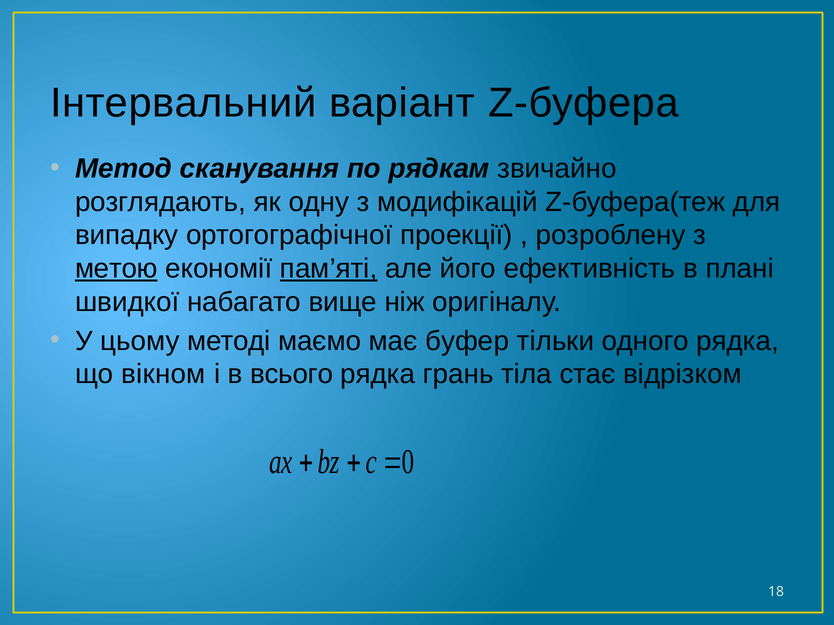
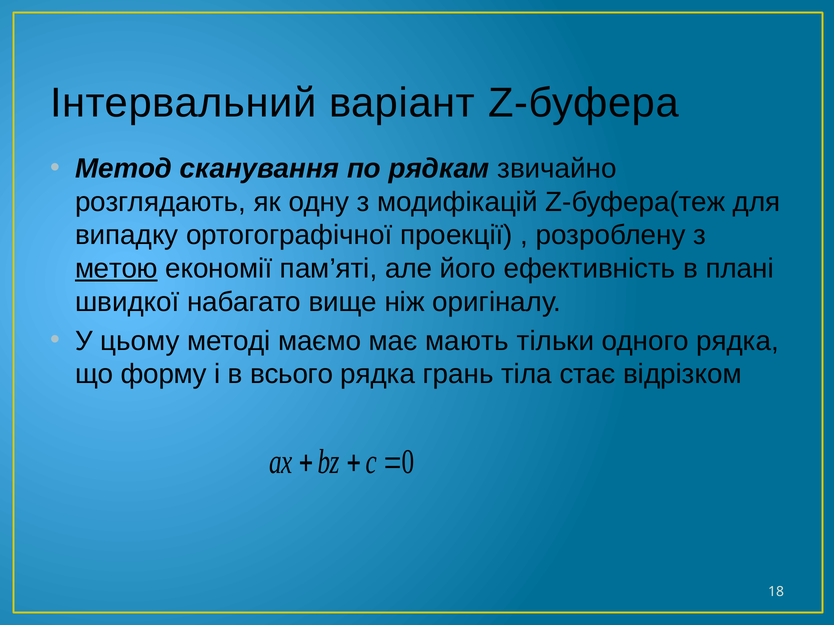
пам’яті underline: present -> none
буфер: буфер -> мають
вікном: вікном -> форму
